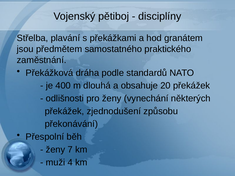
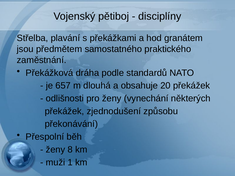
400: 400 -> 657
7: 7 -> 8
4: 4 -> 1
